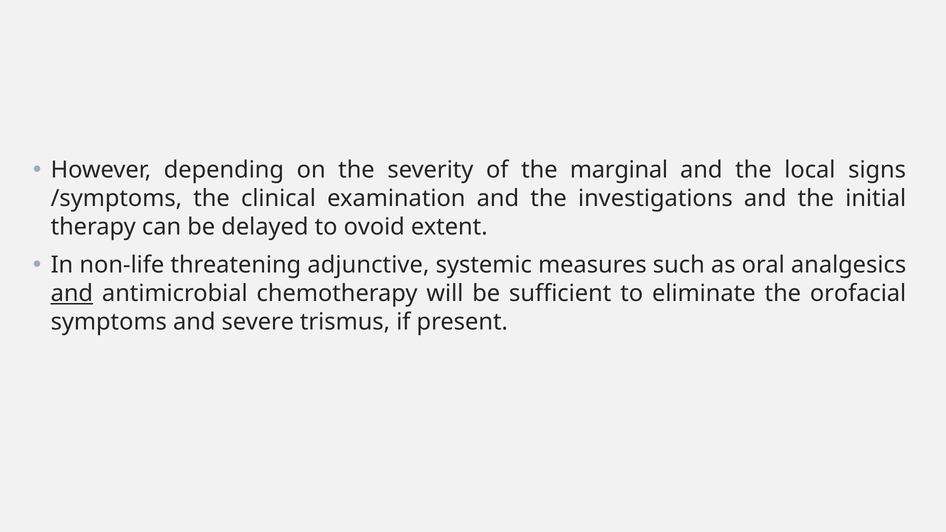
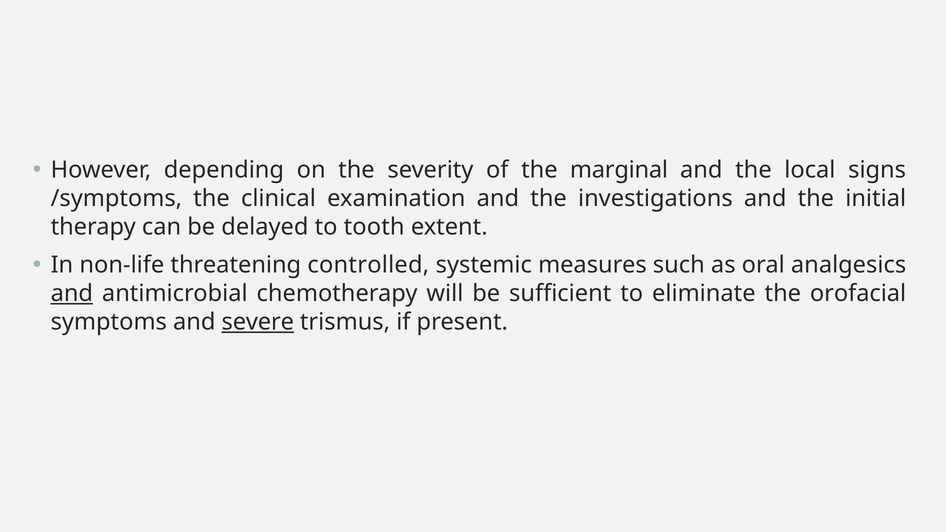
ovoid: ovoid -> tooth
adjunctive: adjunctive -> controlled
severe underline: none -> present
